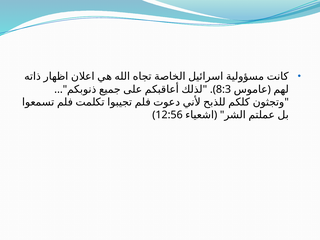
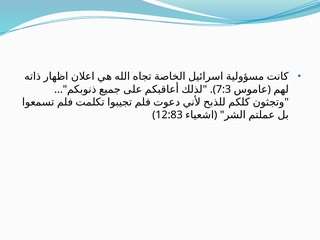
8:3: 8:3 -> 7:3
12:56: 12:56 -> 12:83
